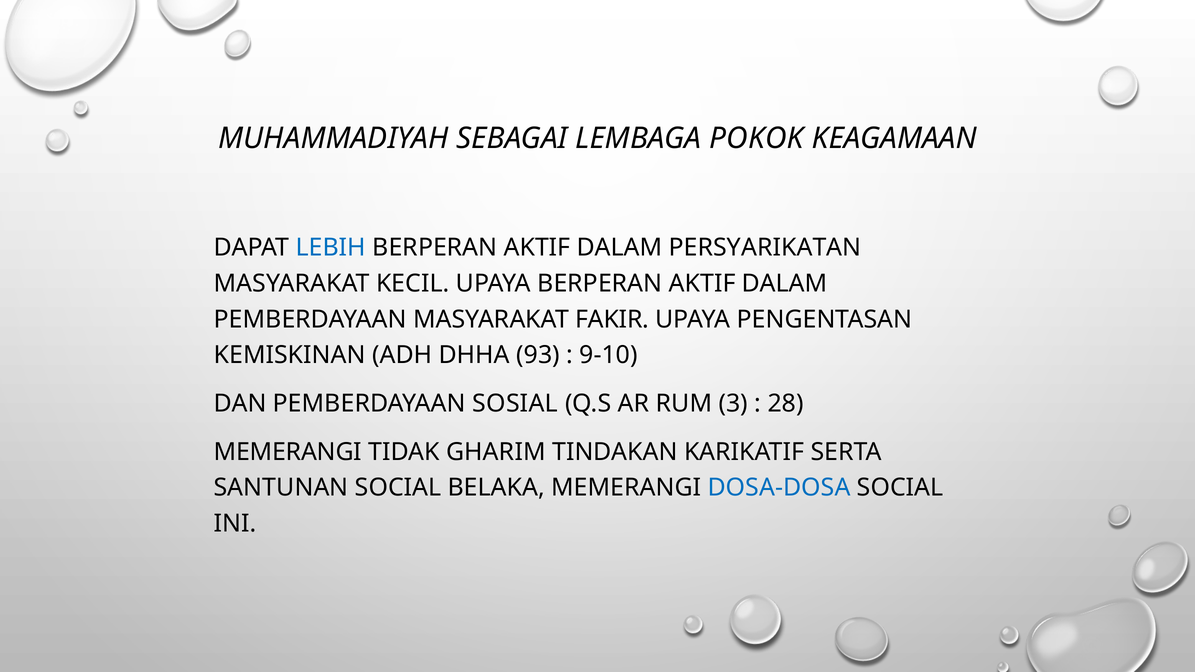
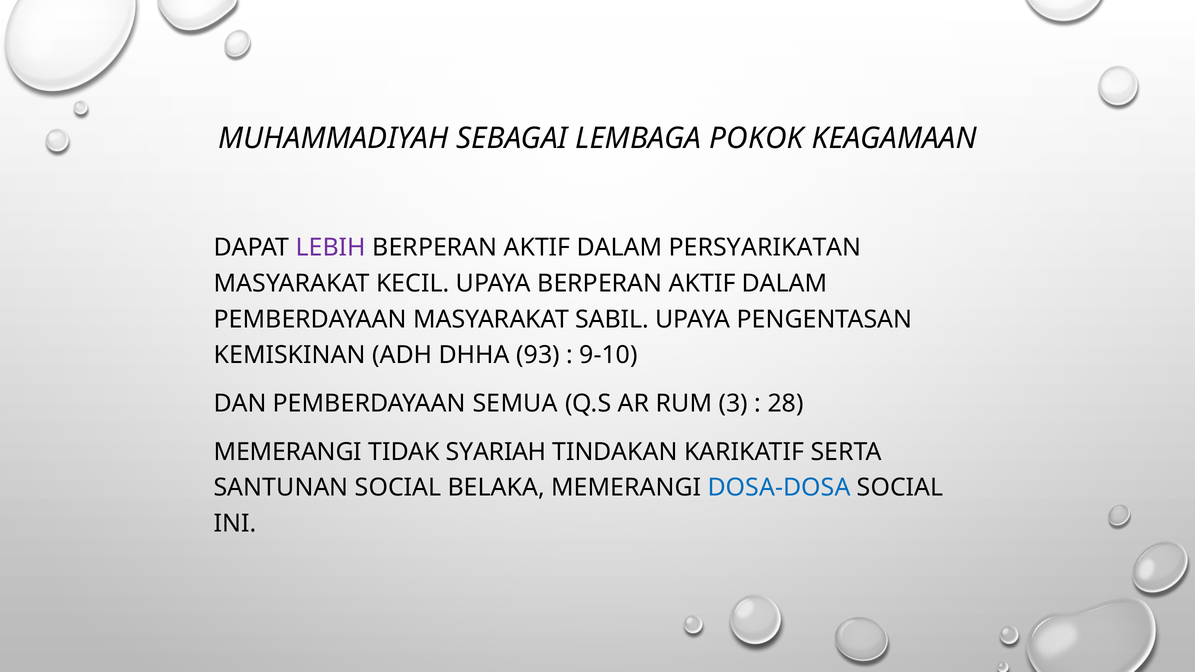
LEBIH colour: blue -> purple
FAKIR: FAKIR -> SABIL
SOSIAL: SOSIAL -> SEMUA
GHARIM: GHARIM -> SYARIAH
